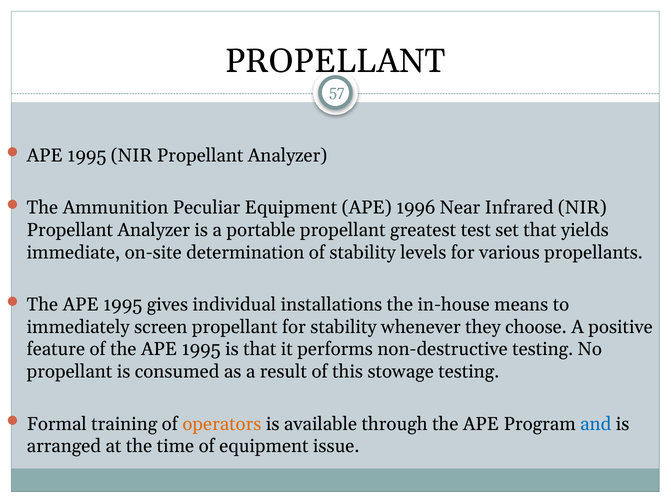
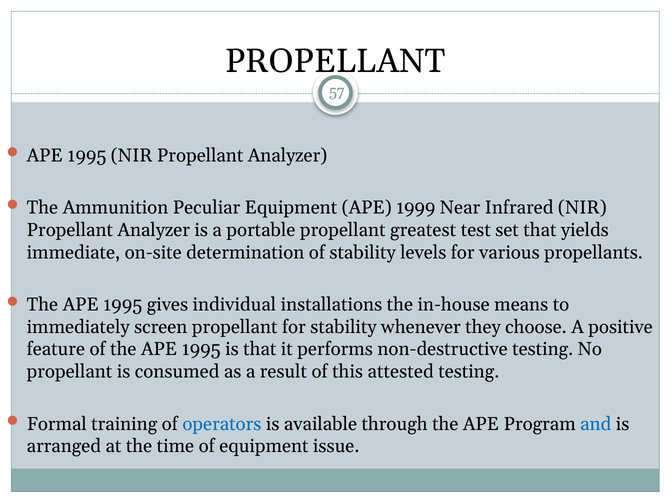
1996: 1996 -> 1999
stowage: stowage -> attested
operators colour: orange -> blue
